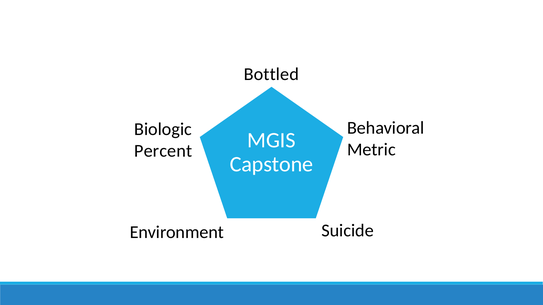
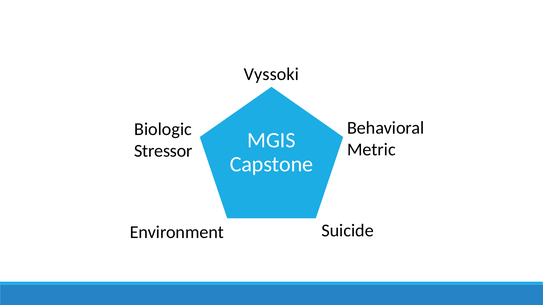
Bottled: Bottled -> Vyssoki
Percent: Percent -> Stressor
